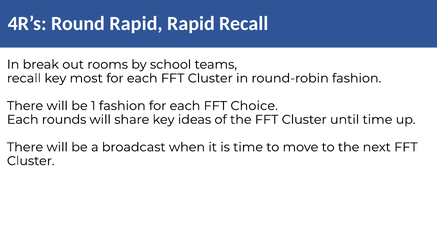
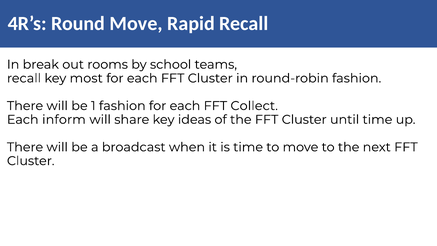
Round Rapid: Rapid -> Move
Choice: Choice -> Collect
rounds: rounds -> inform
